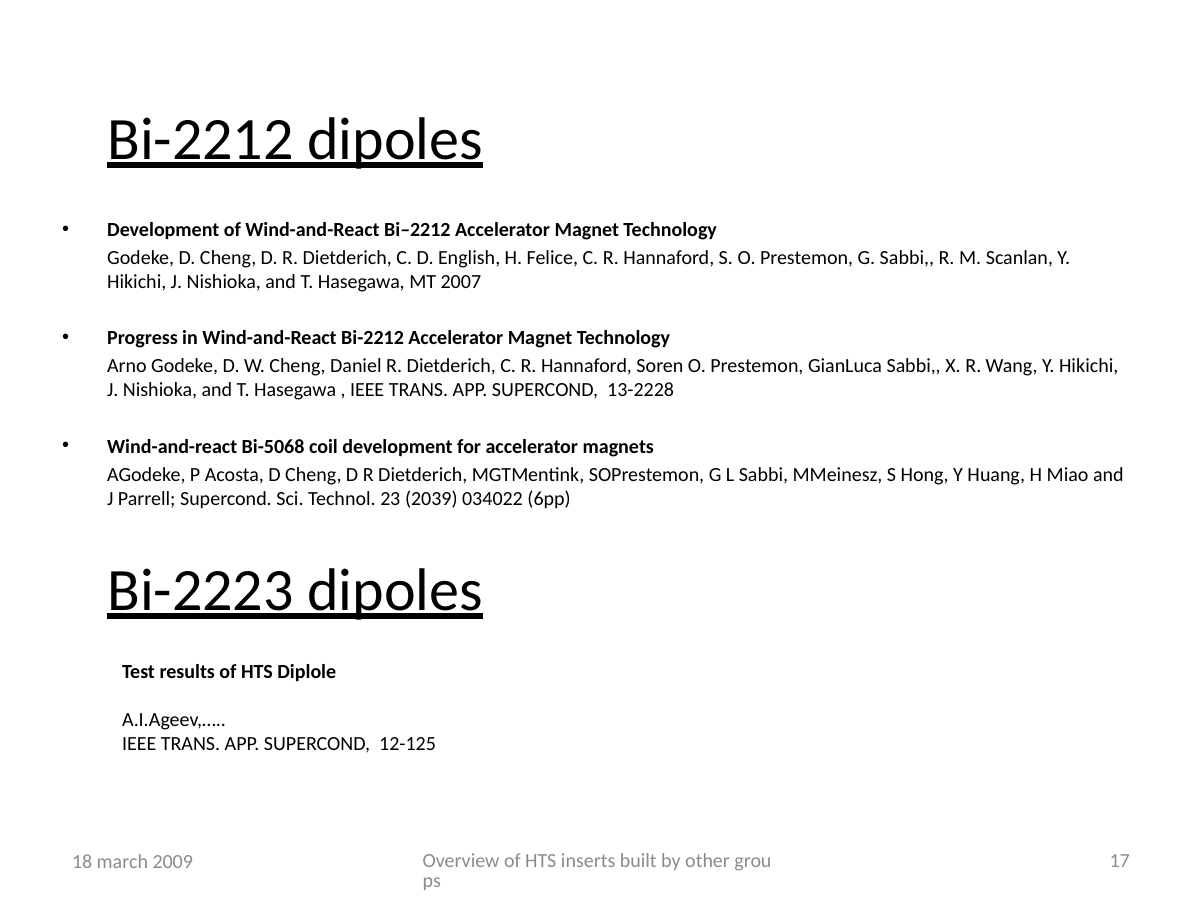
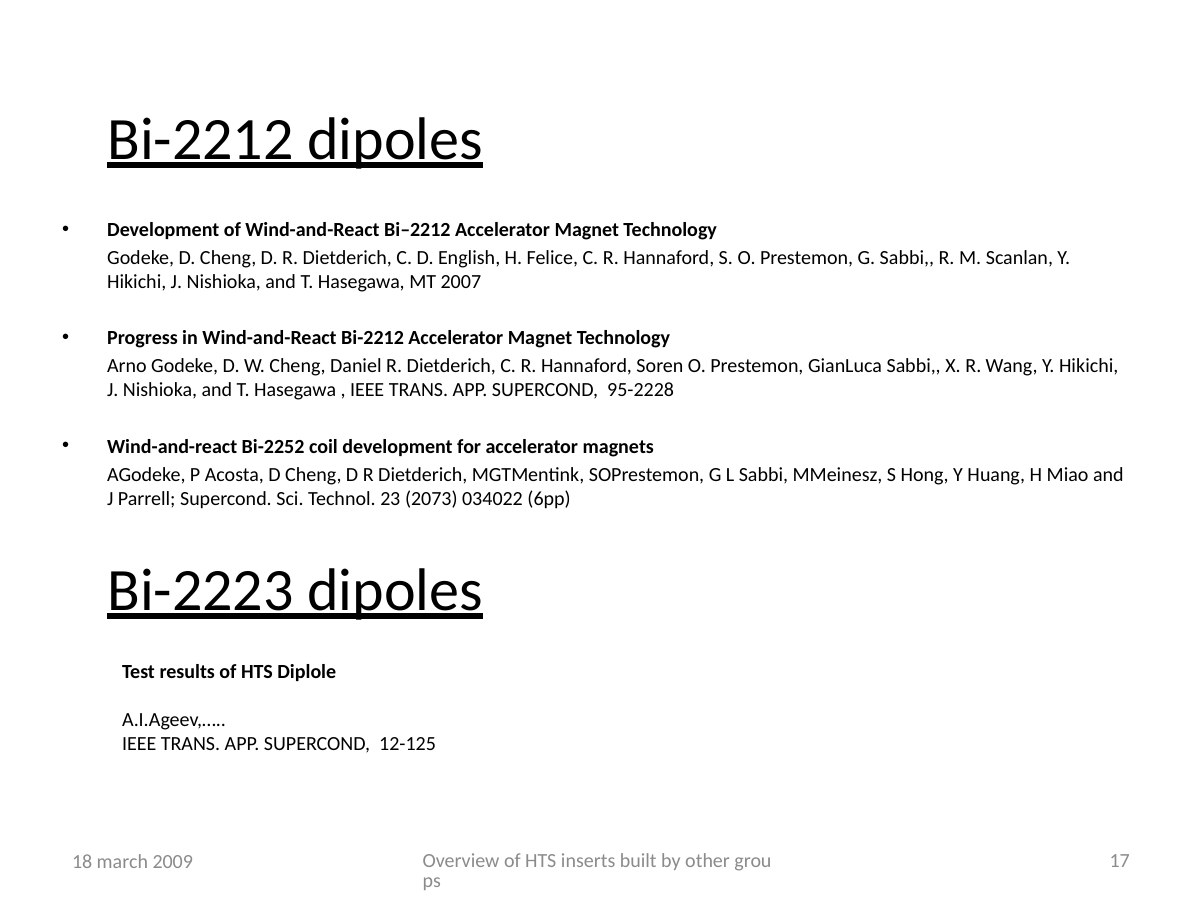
13-2228: 13-2228 -> 95-2228
Bi-5068: Bi-5068 -> Bi-2252
2039: 2039 -> 2073
